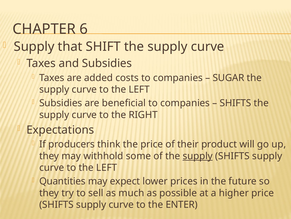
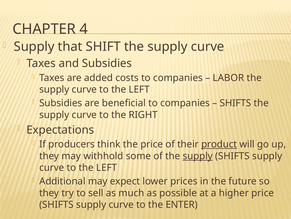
6: 6 -> 4
SUGAR: SUGAR -> LABOR
product underline: none -> present
Quantities: Quantities -> Additional
